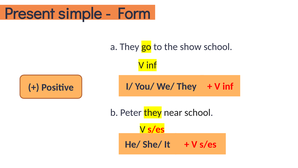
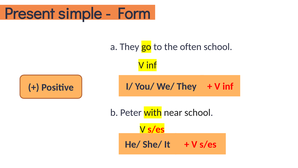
show: show -> often
Peter they: they -> with
